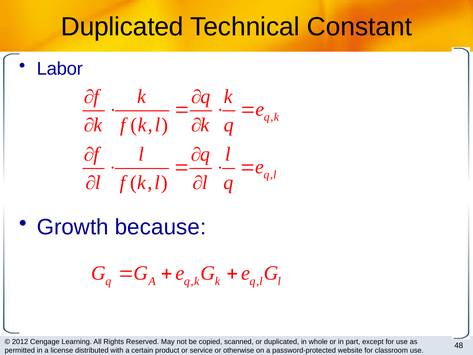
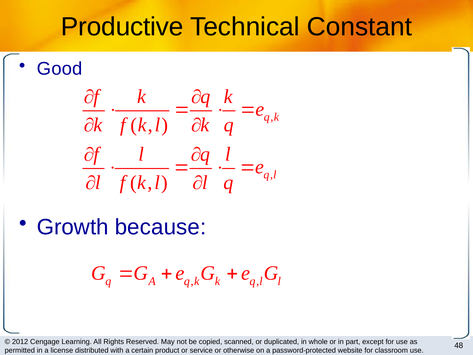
Duplicated at (122, 27): Duplicated -> Productive
Labor: Labor -> Good
